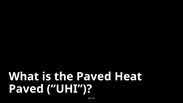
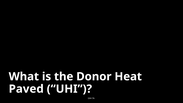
the Paved: Paved -> Donor
